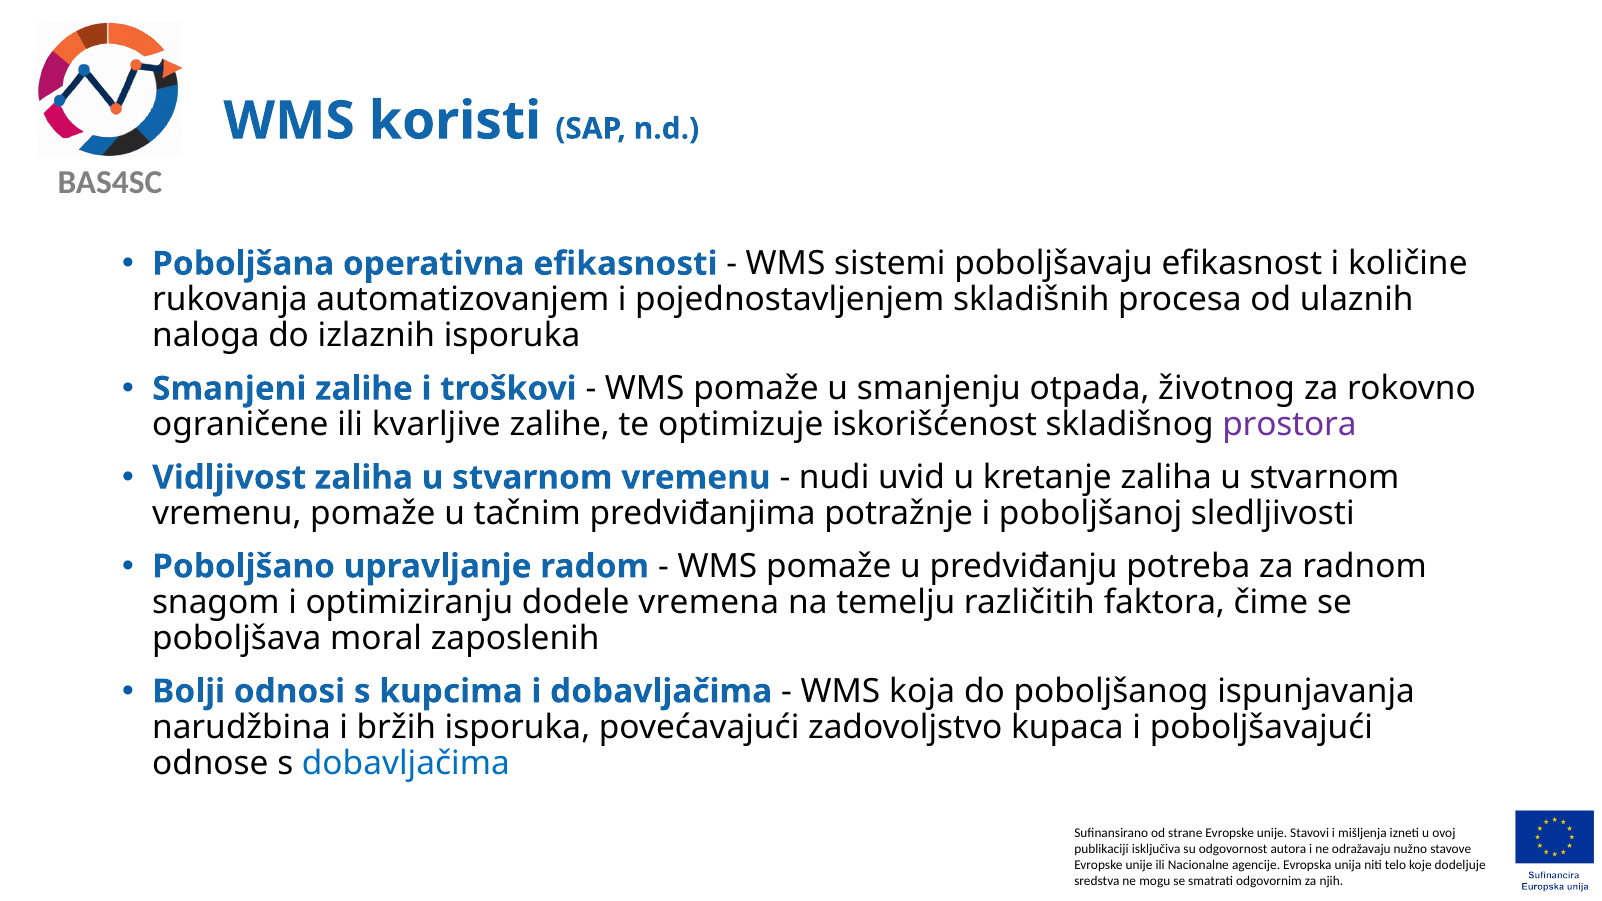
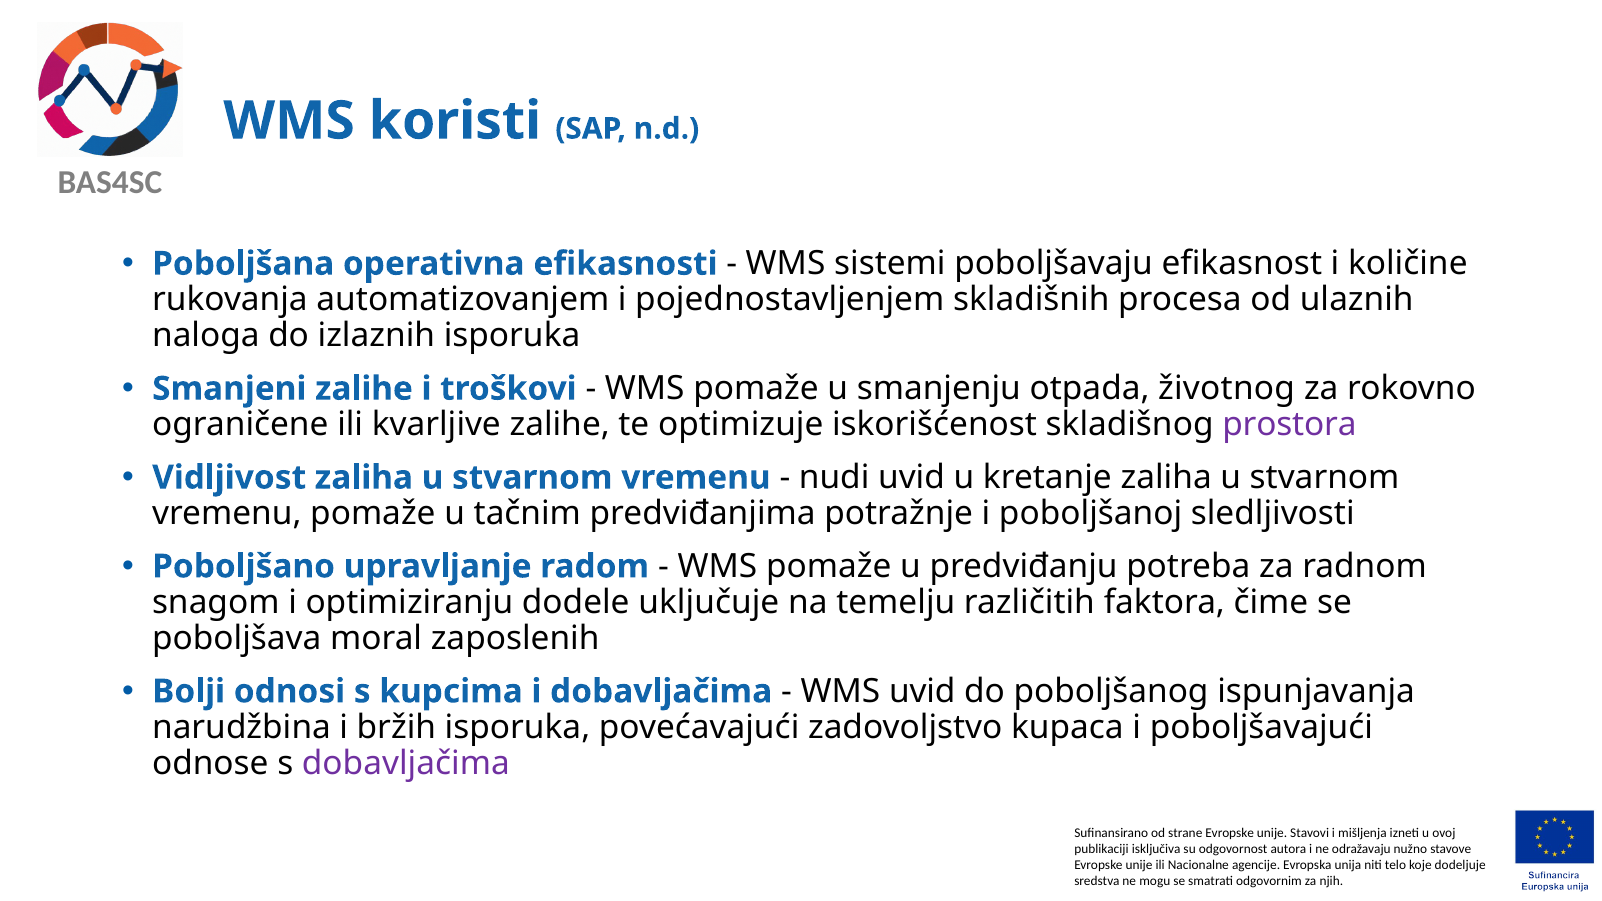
vremena: vremena -> uključuje
WMS koja: koja -> uvid
dobavljačima at (406, 764) colour: blue -> purple
